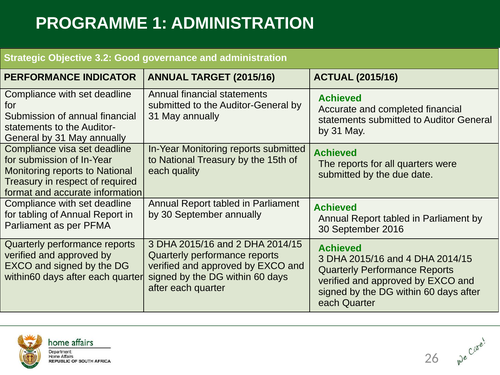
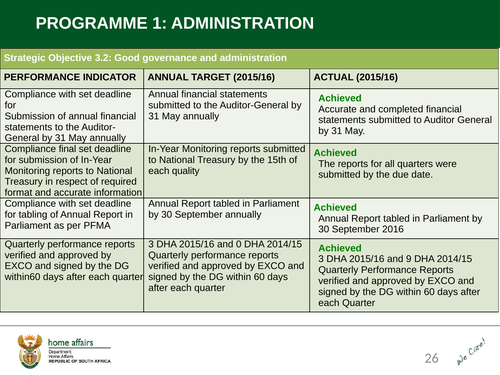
visa: visa -> final
2: 2 -> 0
4: 4 -> 9
